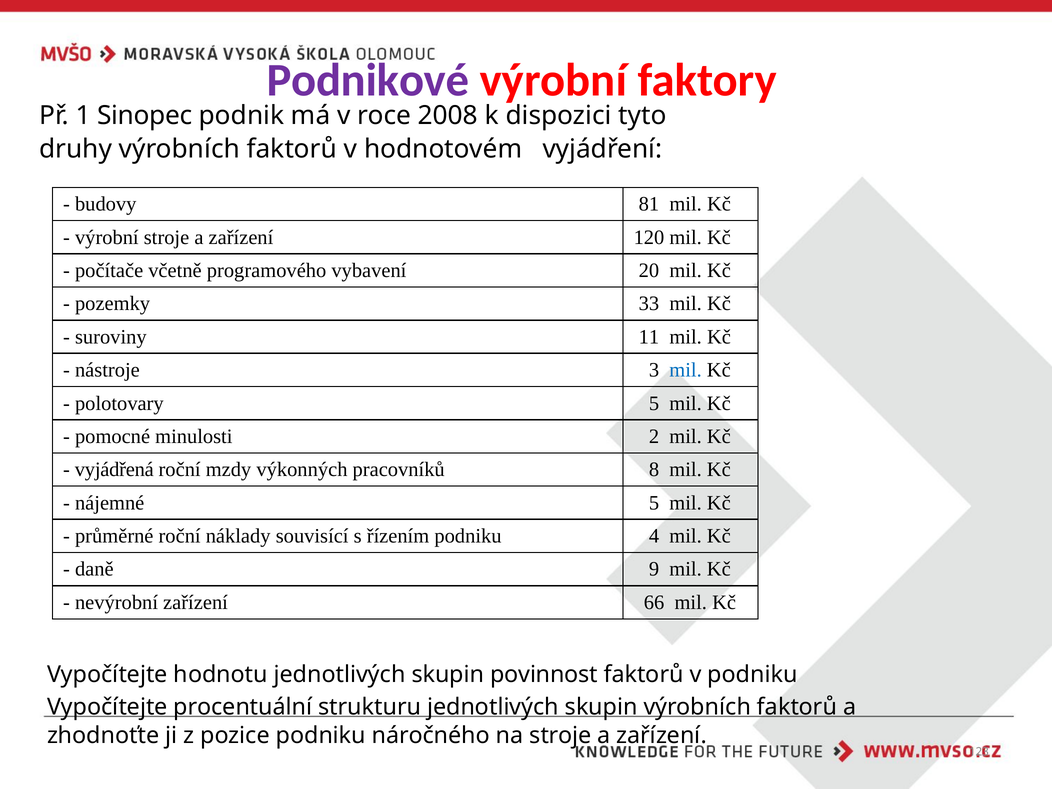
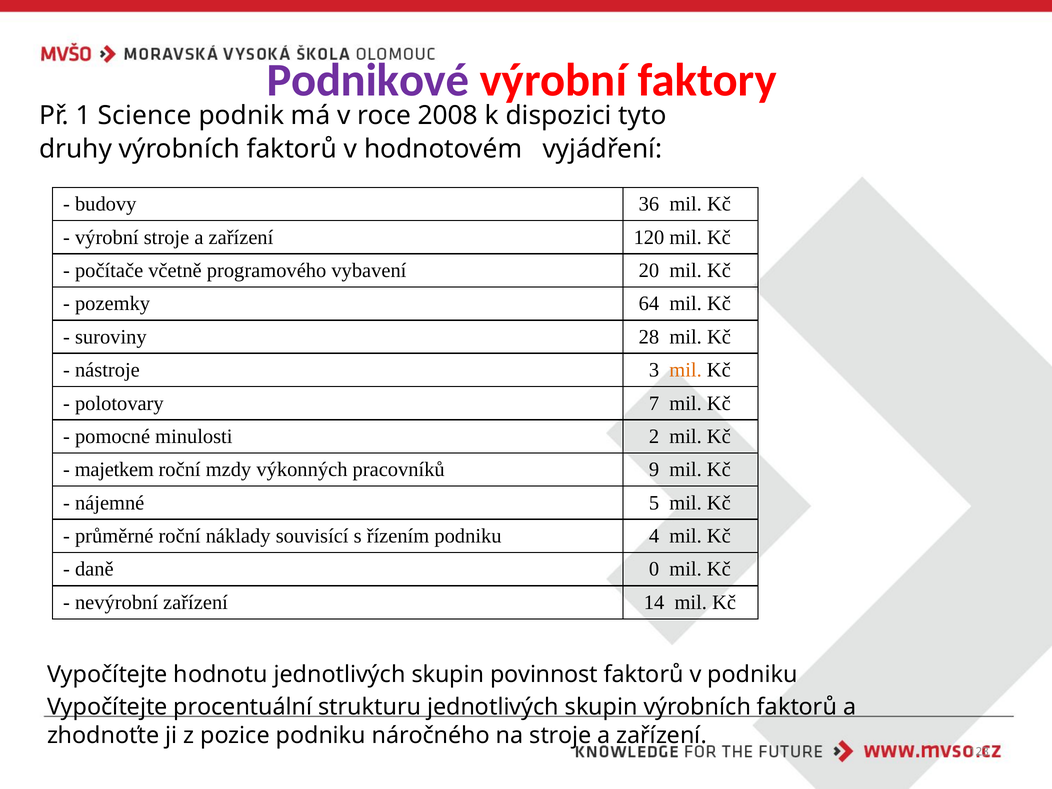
Sinopec: Sinopec -> Science
81: 81 -> 36
33: 33 -> 64
11: 11 -> 28
mil at (686, 370) colour: blue -> orange
polotovary 5: 5 -> 7
vyjádřená: vyjádřená -> majetkem
8: 8 -> 9
9: 9 -> 0
66: 66 -> 14
